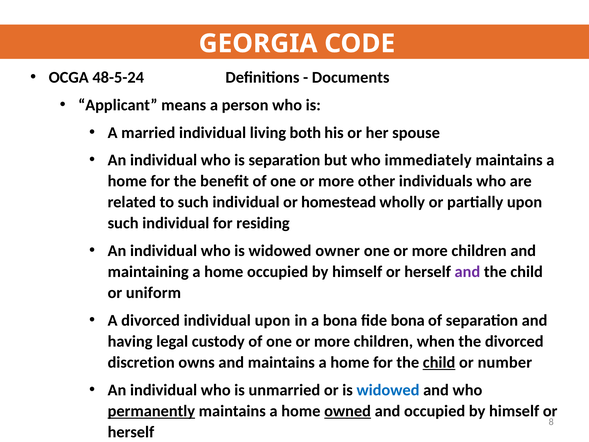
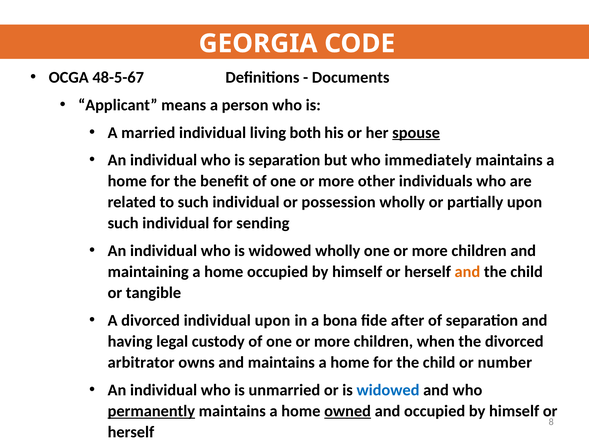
48-5-24: 48-5-24 -> 48-5-67
spouse underline: none -> present
homestead: homestead -> possession
residing: residing -> sending
widowed owner: owner -> wholly
and at (467, 272) colour: purple -> orange
uniform: uniform -> tangible
fide bona: bona -> after
discretion: discretion -> arbitrator
child at (439, 362) underline: present -> none
